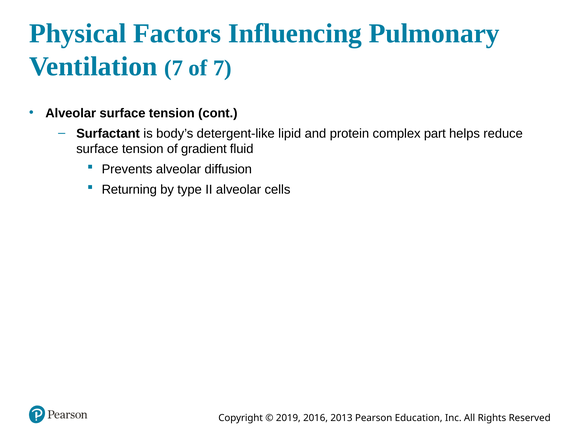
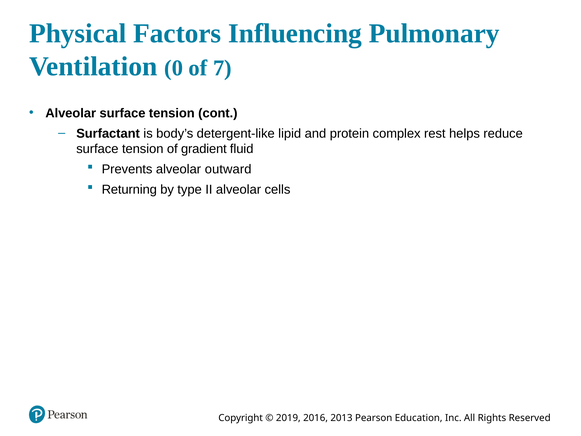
Ventilation 7: 7 -> 0
part: part -> rest
diffusion: diffusion -> outward
